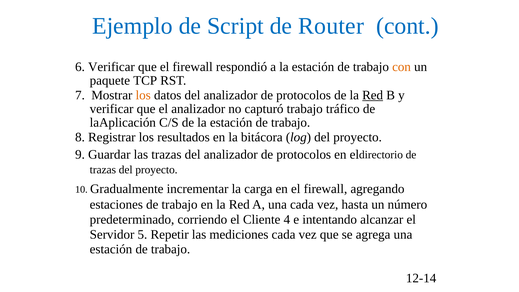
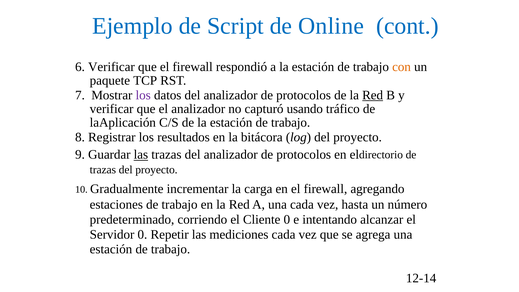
Router: Router -> Online
los at (143, 95) colour: orange -> purple
capturó trabajo: trabajo -> usando
las at (141, 155) underline: none -> present
Cliente 4: 4 -> 0
Servidor 5: 5 -> 0
